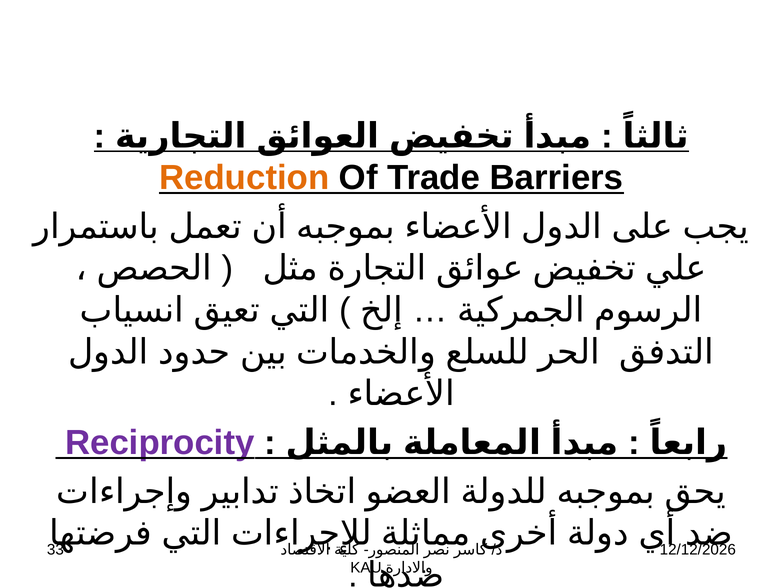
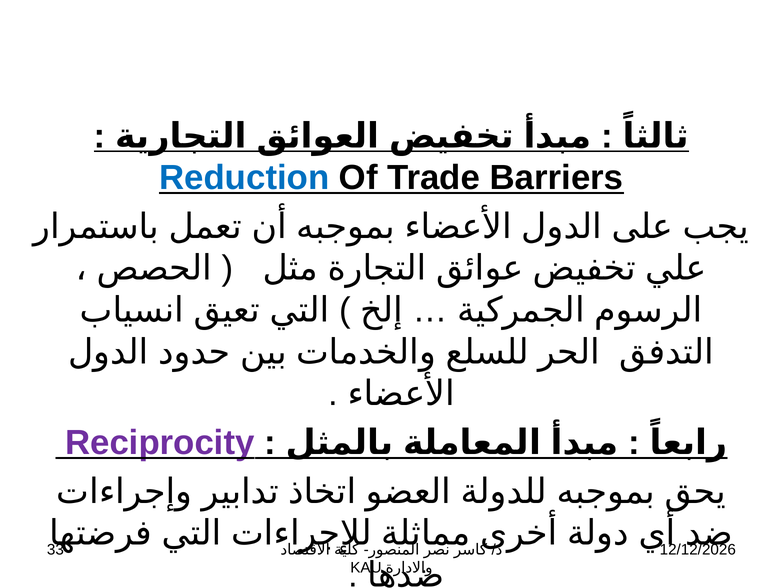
Reduction colour: orange -> blue
